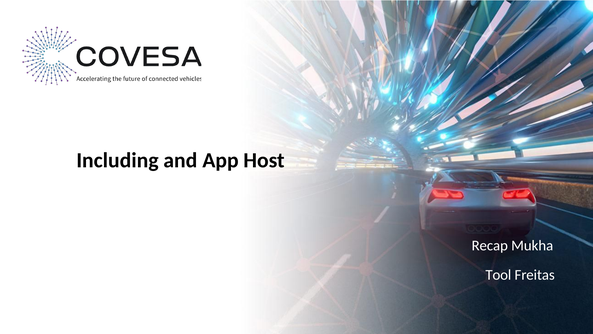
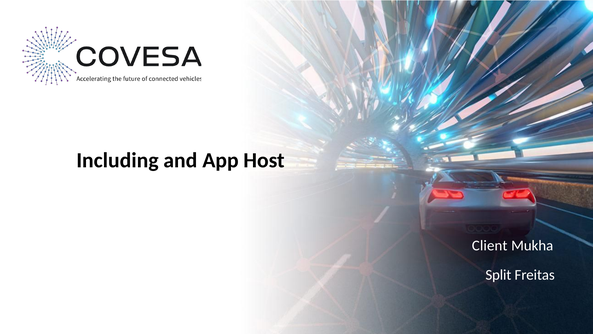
Recap: Recap -> Client
Tool: Tool -> Split
